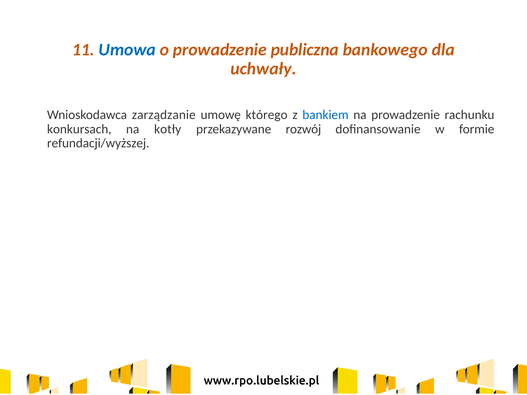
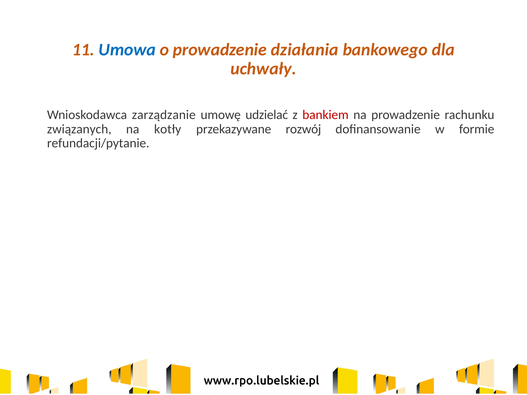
publiczna: publiczna -> działania
którego: którego -> udzielać
bankiem colour: blue -> red
konkursach: konkursach -> związanych
refundacji/wyższej: refundacji/wyższej -> refundacji/pytanie
